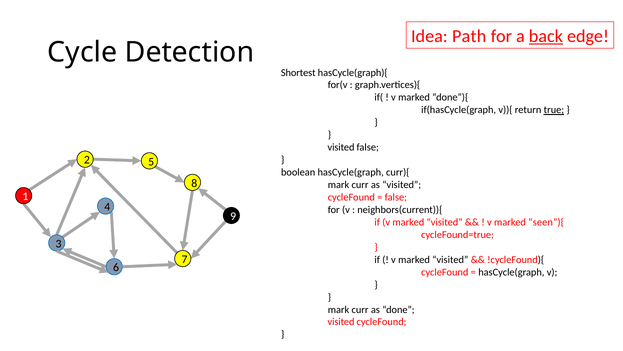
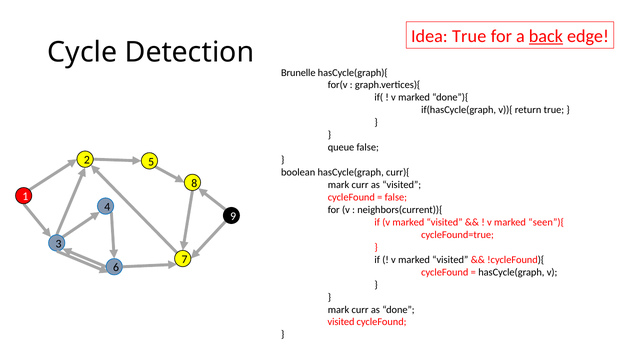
Idea Path: Path -> True
Shortest: Shortest -> Brunelle
true at (554, 110) underline: present -> none
visited at (341, 147): visited -> queue
